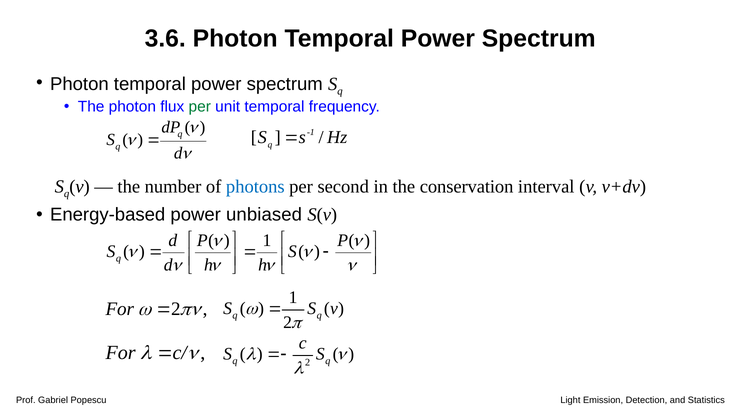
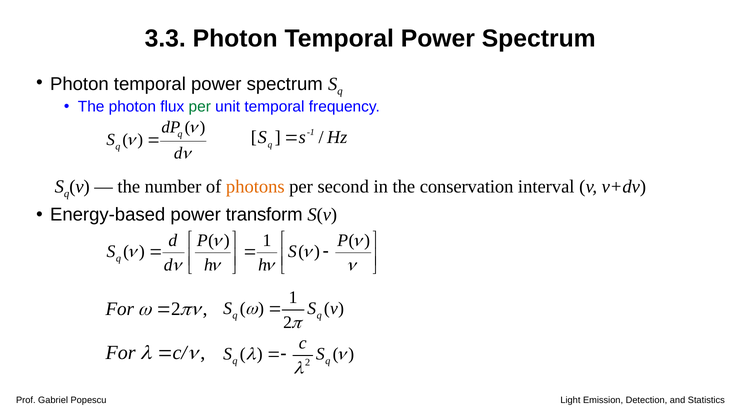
3.6: 3.6 -> 3.3
photons colour: blue -> orange
unbiased: unbiased -> transform
